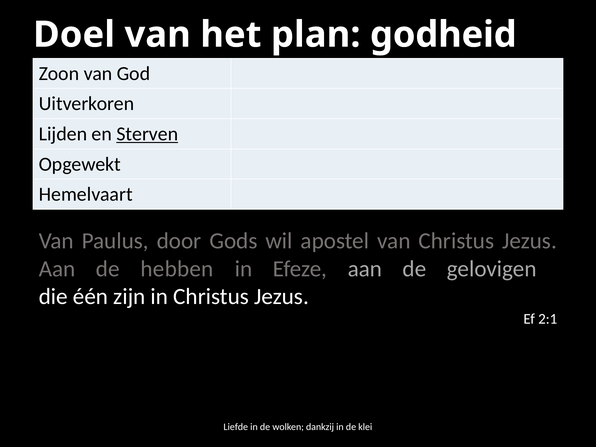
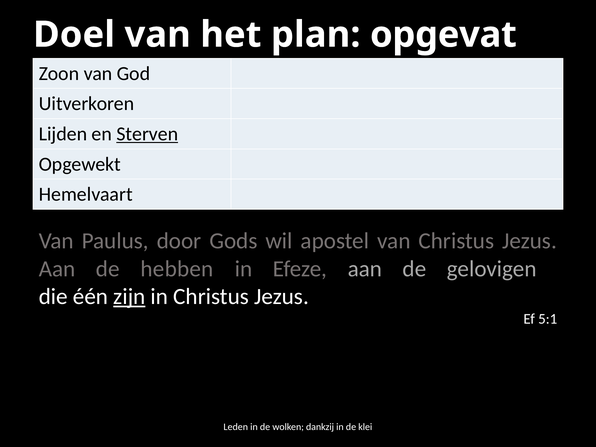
godheid: godheid -> opgevat
zijn underline: none -> present
2:1: 2:1 -> 5:1
Liefde: Liefde -> Leden
